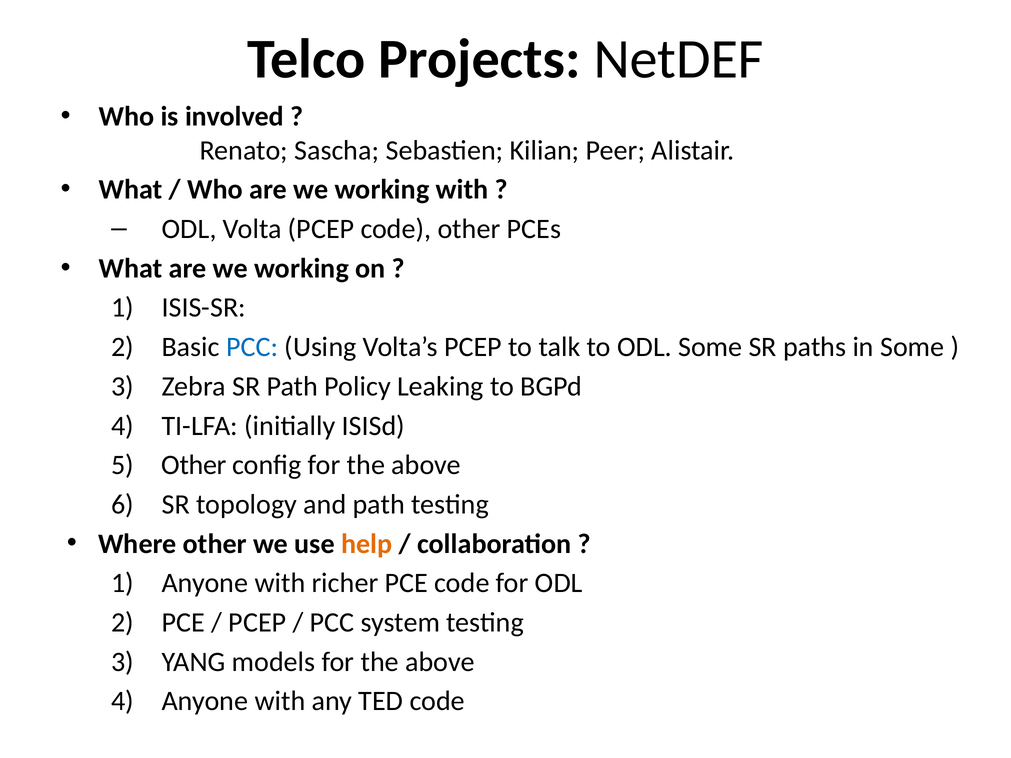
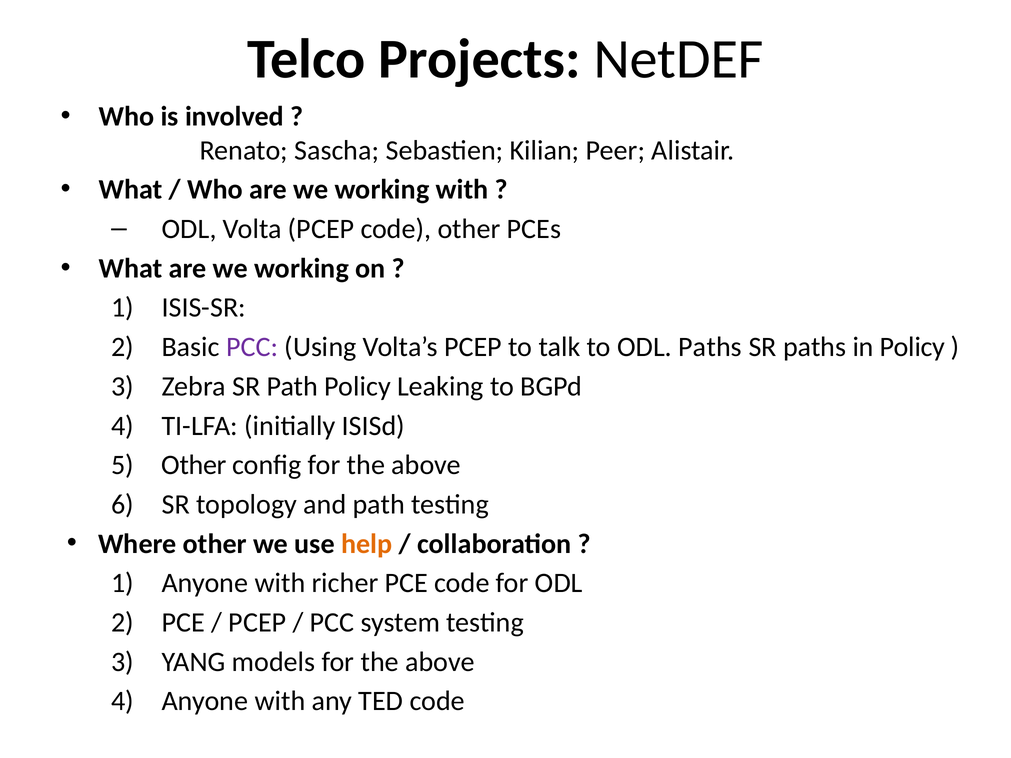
PCC at (252, 347) colour: blue -> purple
ODL Some: Some -> Paths
in Some: Some -> Policy
